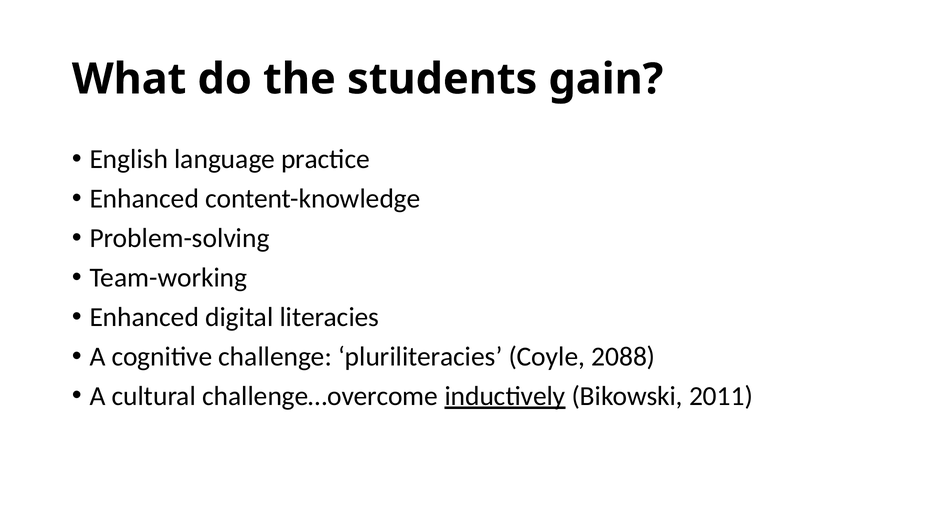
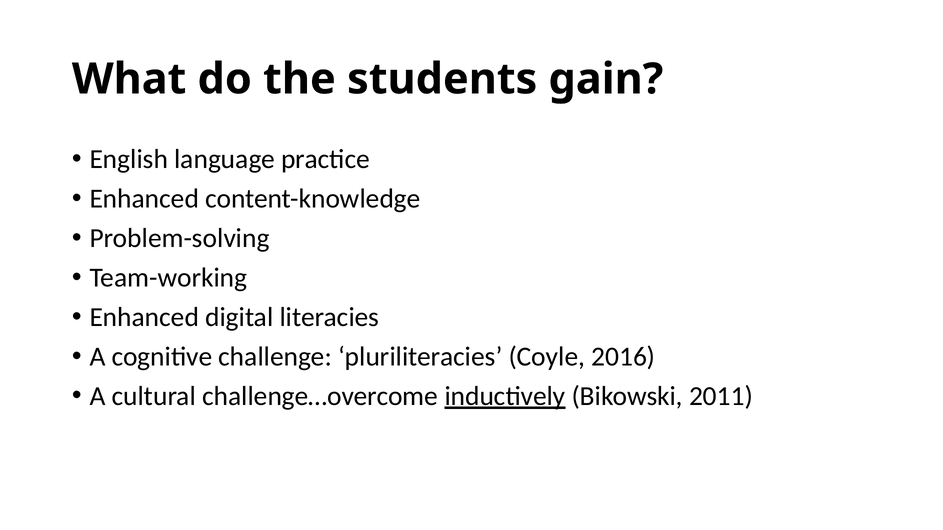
2088: 2088 -> 2016
